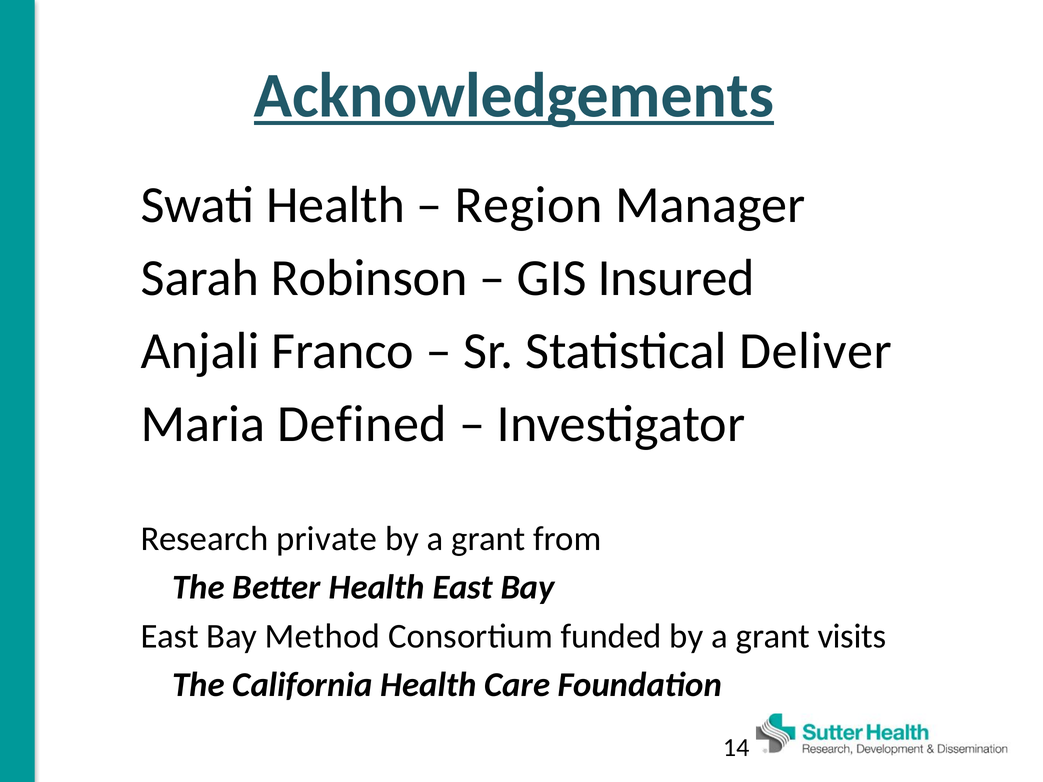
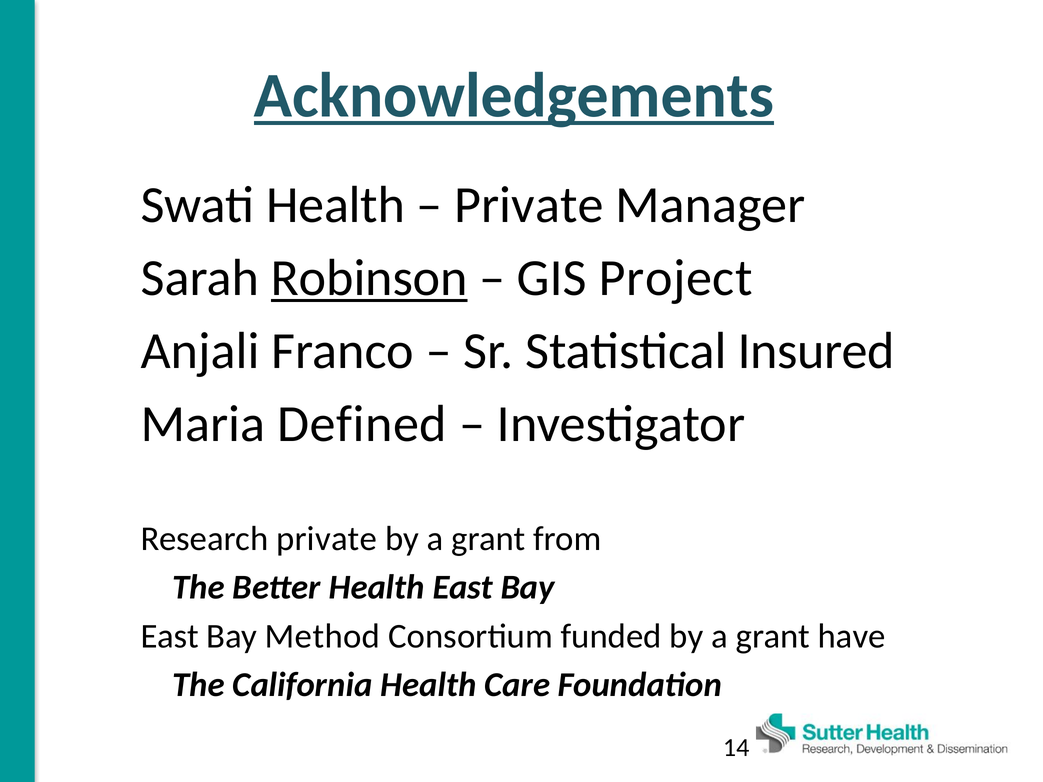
Region at (529, 205): Region -> Private
Robinson underline: none -> present
Insured: Insured -> Project
Deliver: Deliver -> Insured
visits: visits -> have
